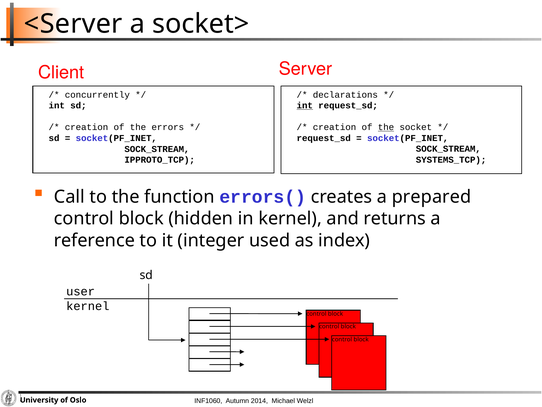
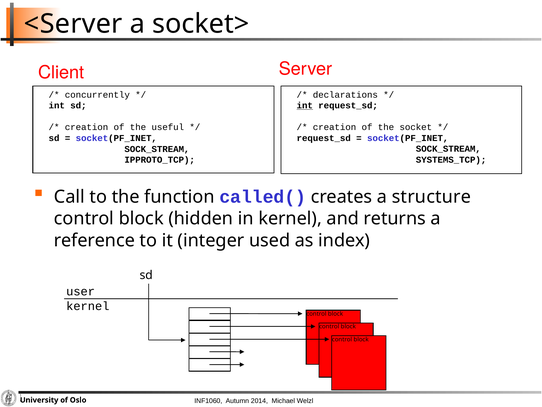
errors: errors -> useful
the at (386, 127) underline: present -> none
errors(: errors( -> called(
prepared: prepared -> structure
